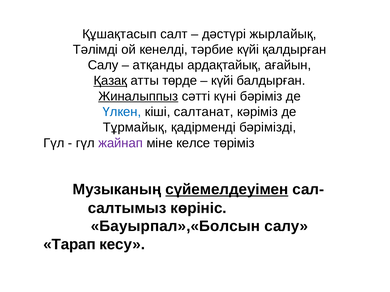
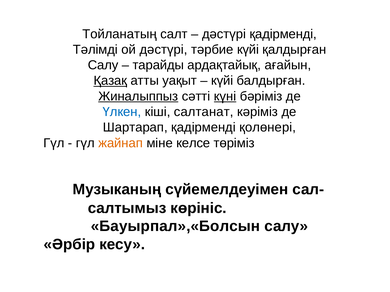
Құшақтасып: Құшақтасып -> Тойланатың
дәстүрі жырлайық: жырлайық -> қадірменді
ой кенелді: кенелді -> дәстүрі
атқанды: атқанды -> тарайды
төрде: төрде -> уақыт
күні underline: none -> present
Тұрмайық: Тұрмайық -> Шартарап
бәрімізді: бәрімізді -> қолөнері
жайнап colour: purple -> orange
сүйемелдеуімен underline: present -> none
Тарап: Тарап -> Әрбір
